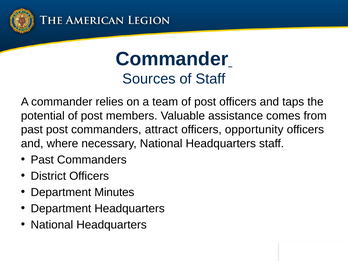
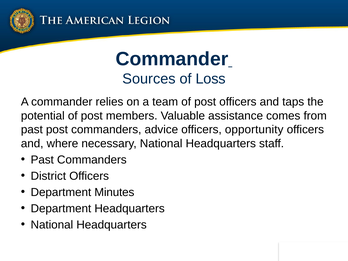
of Staff: Staff -> Loss
attract: attract -> advice
